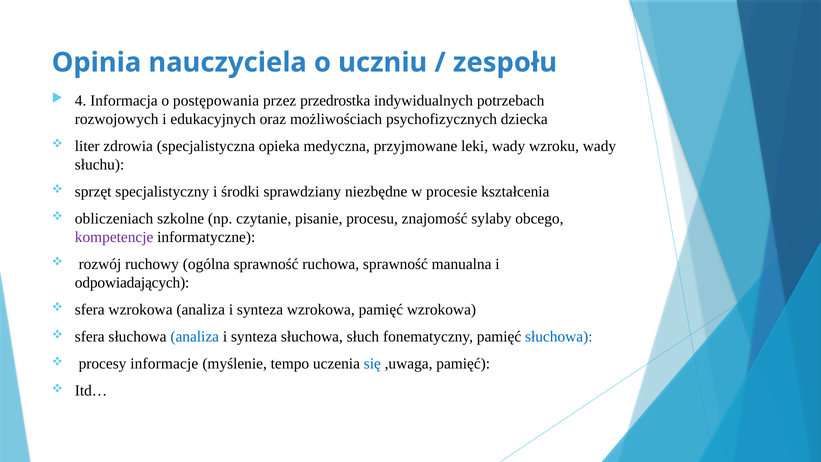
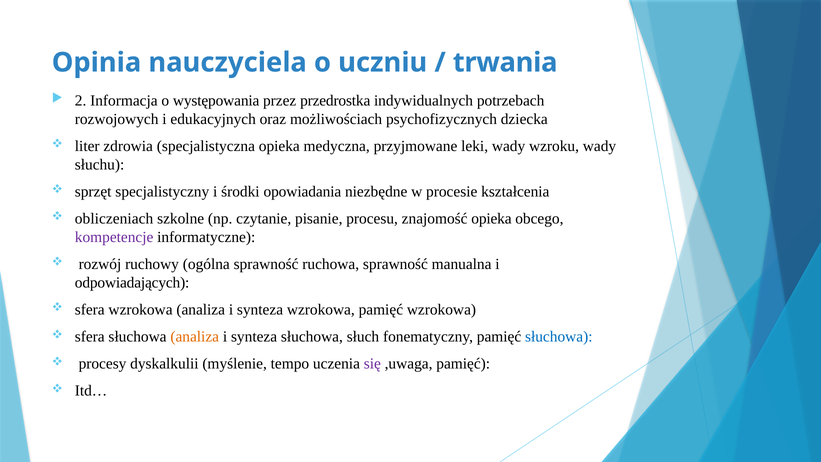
zespołu: zespołu -> trwania
4: 4 -> 2
postępowania: postępowania -> występowania
sprawdziany: sprawdziany -> opowiadania
znajomość sylaby: sylaby -> opieka
analiza at (195, 337) colour: blue -> orange
informacje: informacje -> dyskalkulii
się colour: blue -> purple
